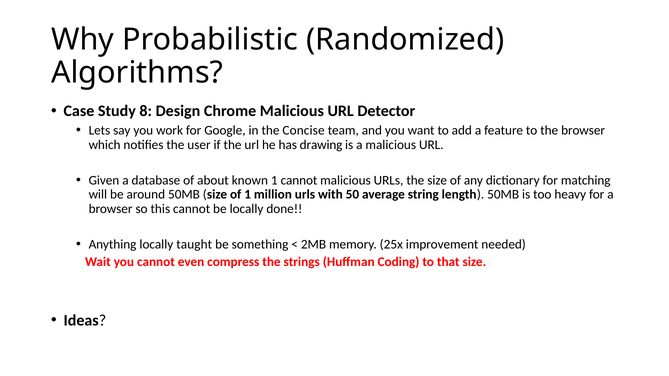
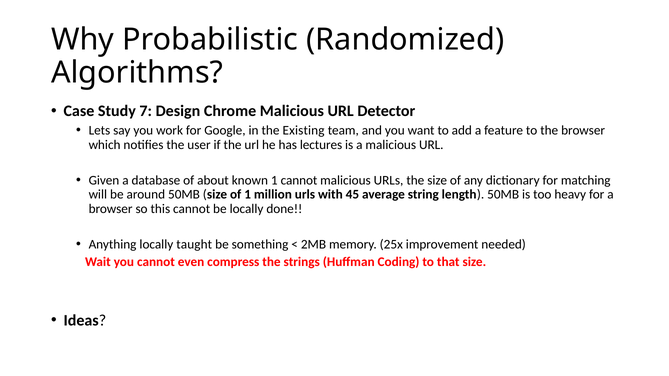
8: 8 -> 7
Concise: Concise -> Existing
drawing: drawing -> lectures
50: 50 -> 45
